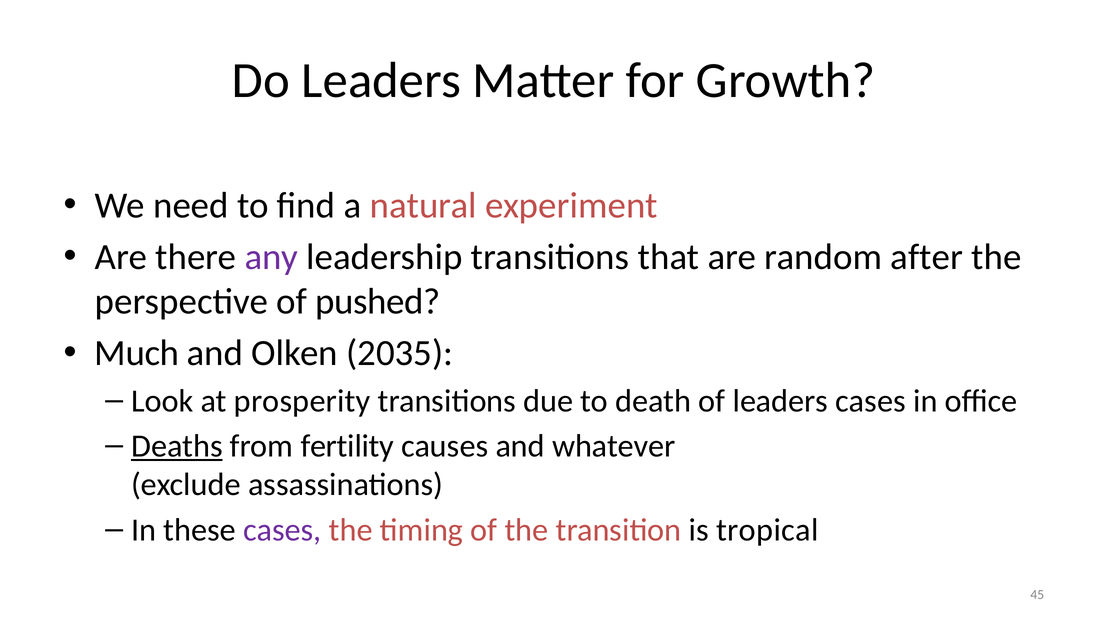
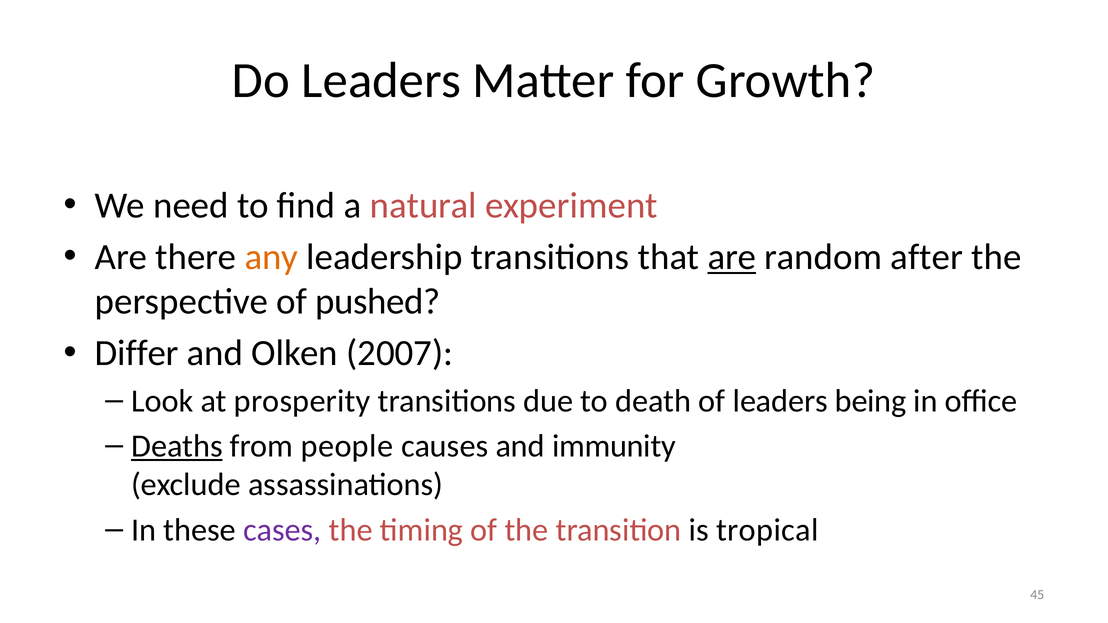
any colour: purple -> orange
are at (732, 257) underline: none -> present
Much: Much -> Differ
2035: 2035 -> 2007
leaders cases: cases -> being
fertility: fertility -> people
whatever: whatever -> immunity
